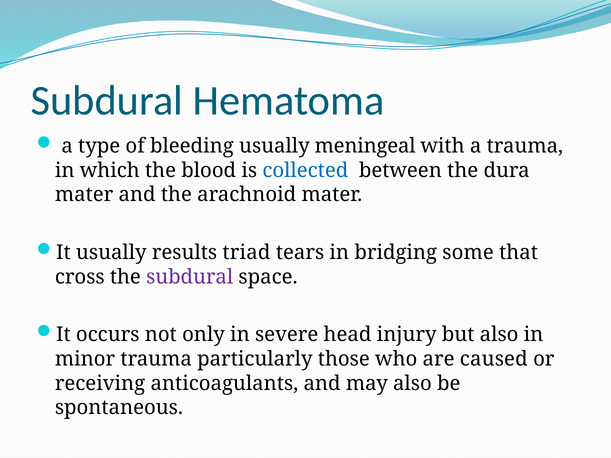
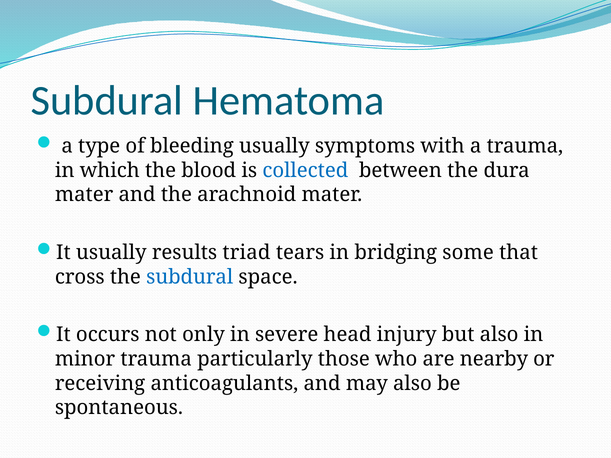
meningeal: meningeal -> symptoms
subdural at (190, 277) colour: purple -> blue
caused: caused -> nearby
